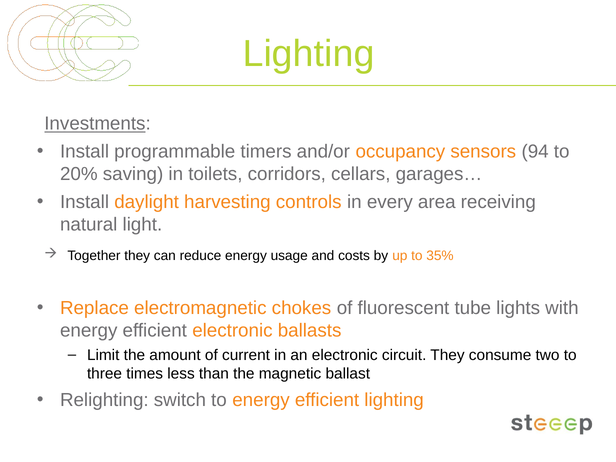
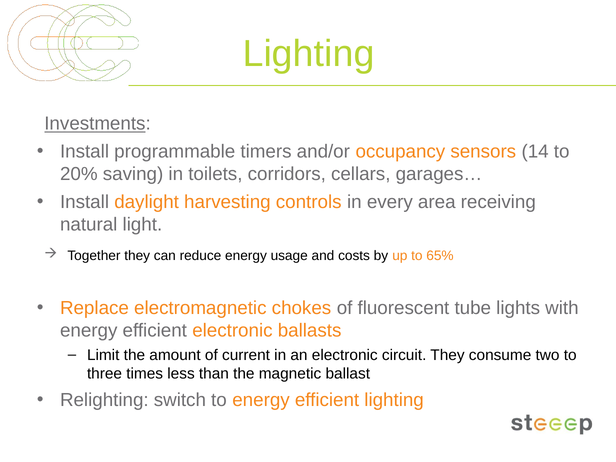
94: 94 -> 14
35%: 35% -> 65%
